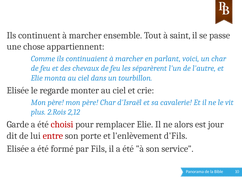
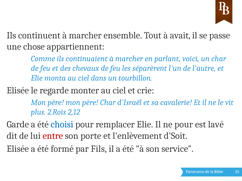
saint: saint -> avait
choisi colour: red -> blue
ne alors: alors -> pour
jour: jour -> lavé
d'Fils: d'Fils -> d'Soit
